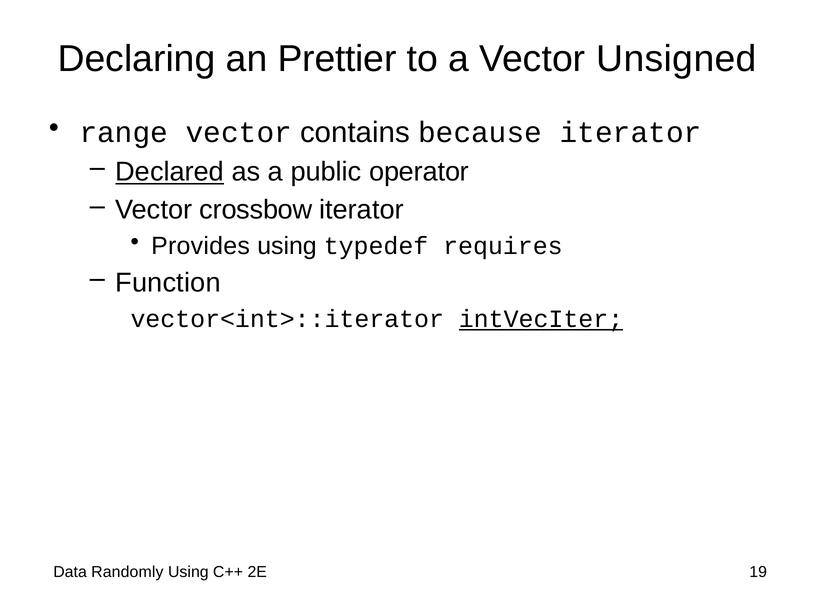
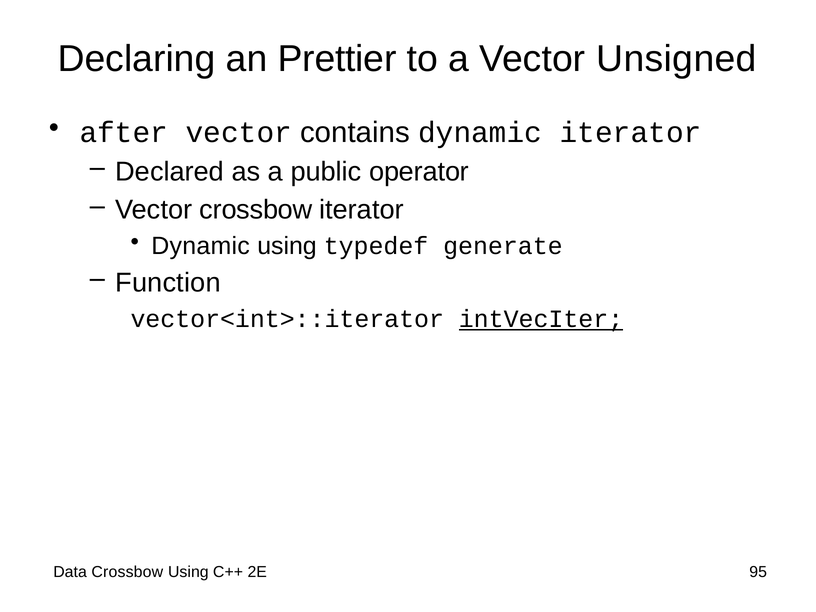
range: range -> after
contains because: because -> dynamic
Declared underline: present -> none
Provides at (201, 246): Provides -> Dynamic
requires: requires -> generate
Data Randomly: Randomly -> Crossbow
19: 19 -> 95
